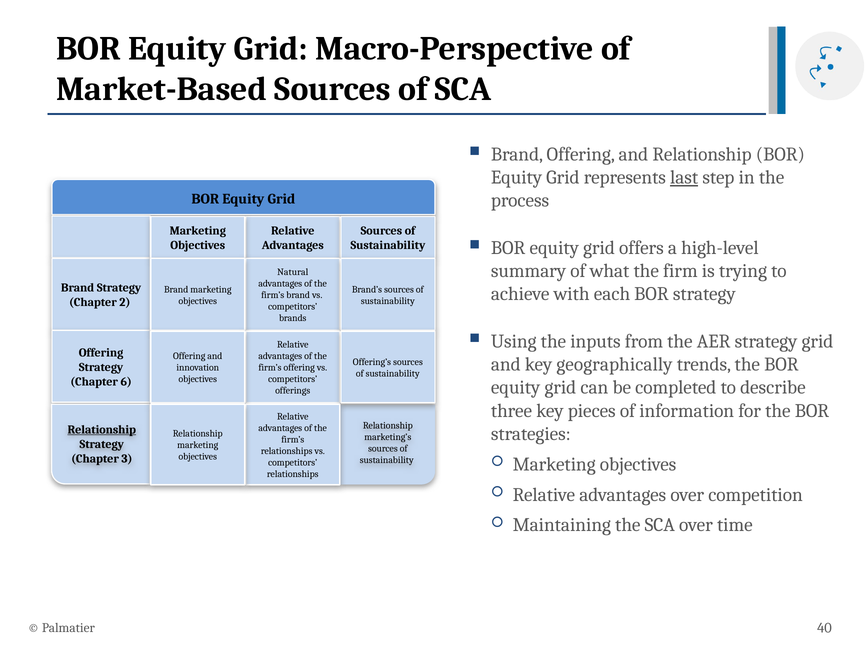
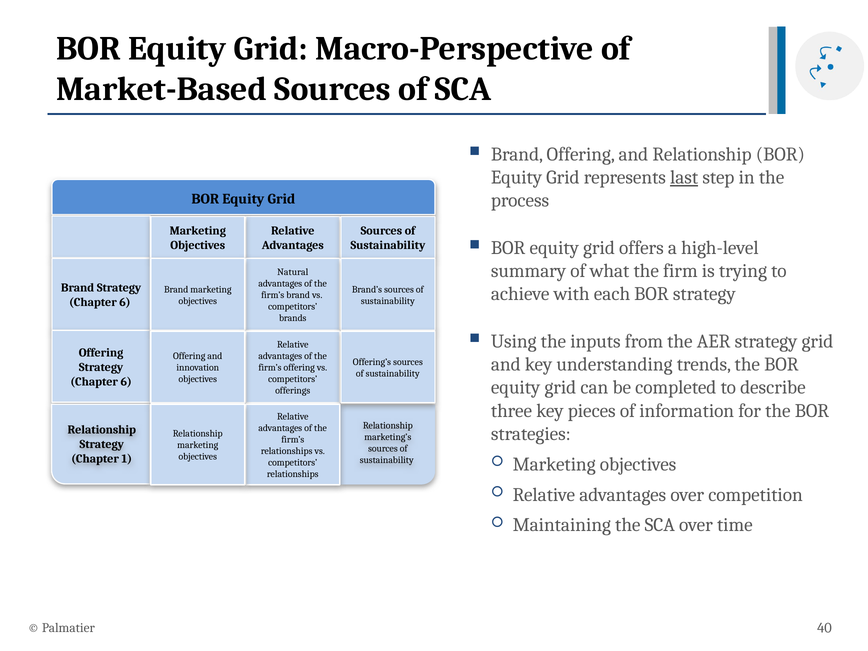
2 at (125, 302): 2 -> 6
geographically: geographically -> understanding
Relationship at (102, 430) underline: present -> none
3: 3 -> 1
